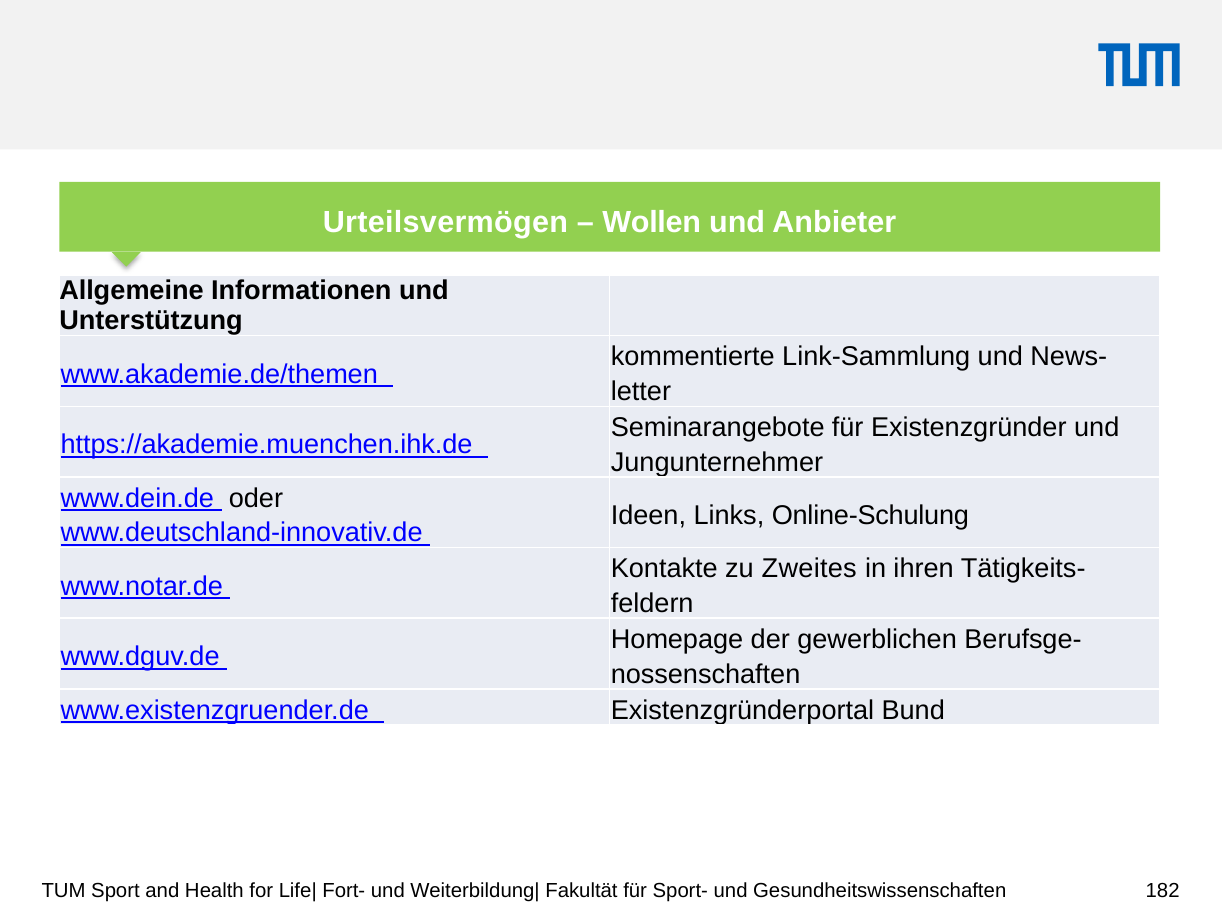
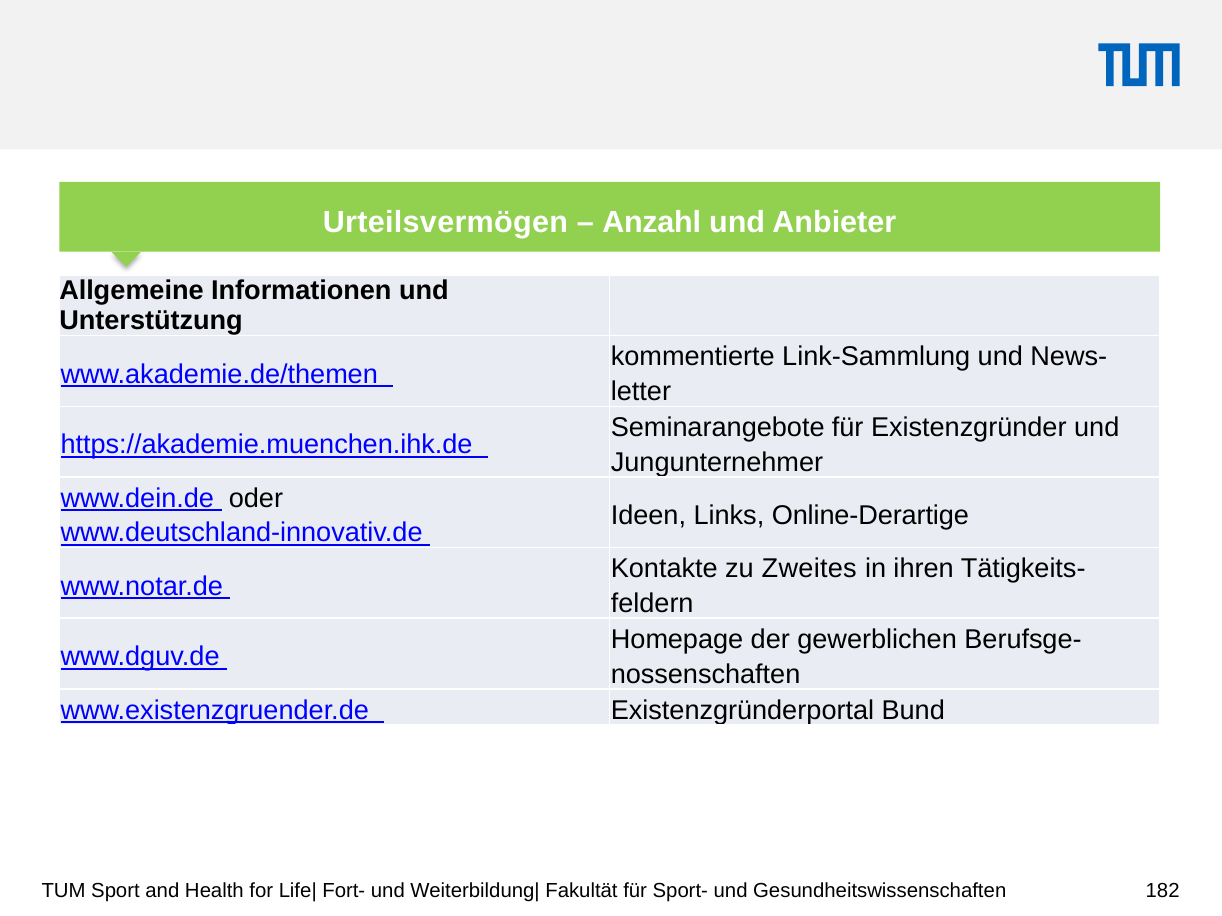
Wollen: Wollen -> Anzahl
Online-Schulung: Online-Schulung -> Online-Derartige
